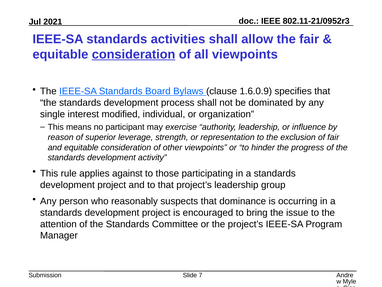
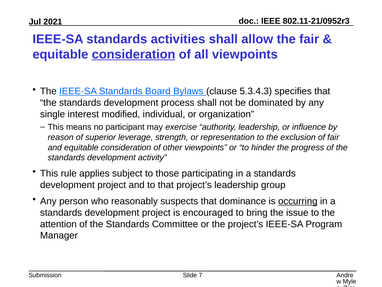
1.6.0.9: 1.6.0.9 -> 5.3.4.3
against: against -> subject
occurring underline: none -> present
